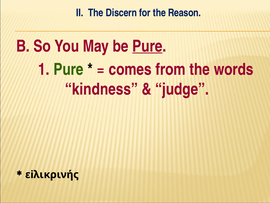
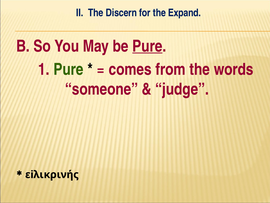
Reason: Reason -> Expand
kindness: kindness -> someone
